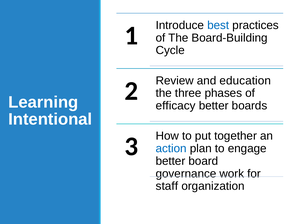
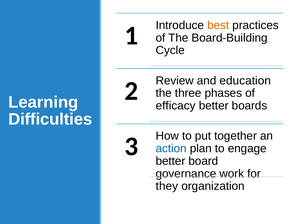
best colour: blue -> orange
Intentional: Intentional -> Difficulties
staff: staff -> they
